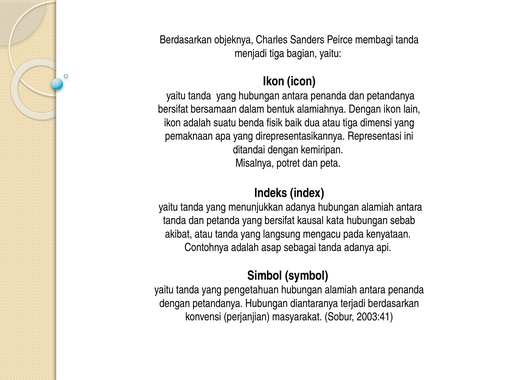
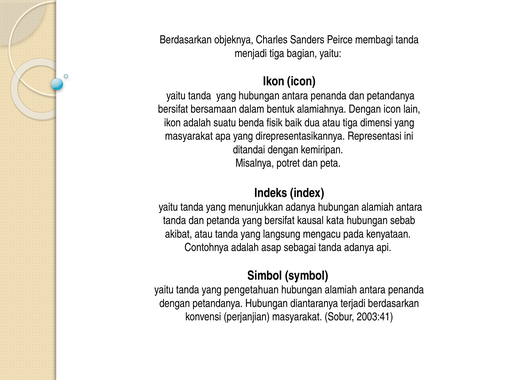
Dengan ikon: ikon -> icon
pemaknaan at (189, 136): pemaknaan -> masyarakat
